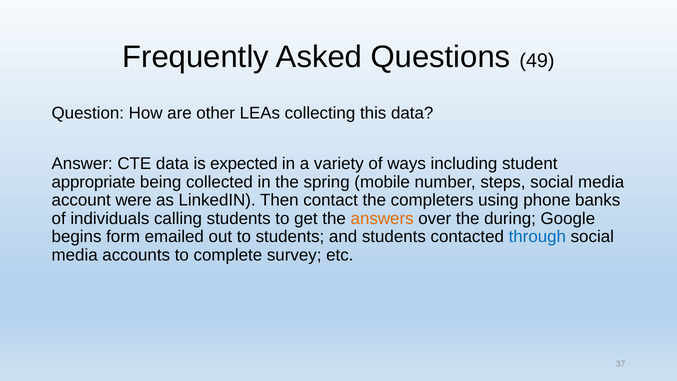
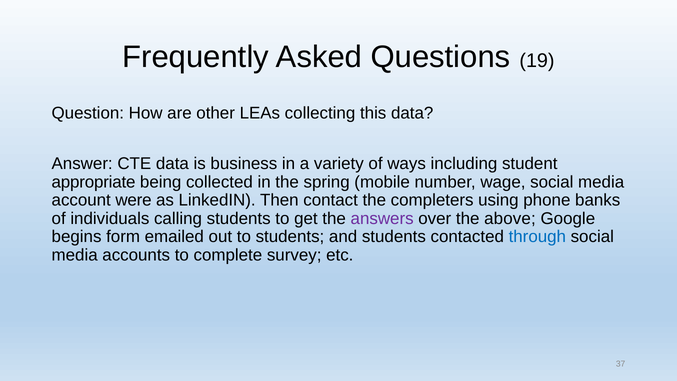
49: 49 -> 19
expected: expected -> business
steps: steps -> wage
answers colour: orange -> purple
during: during -> above
